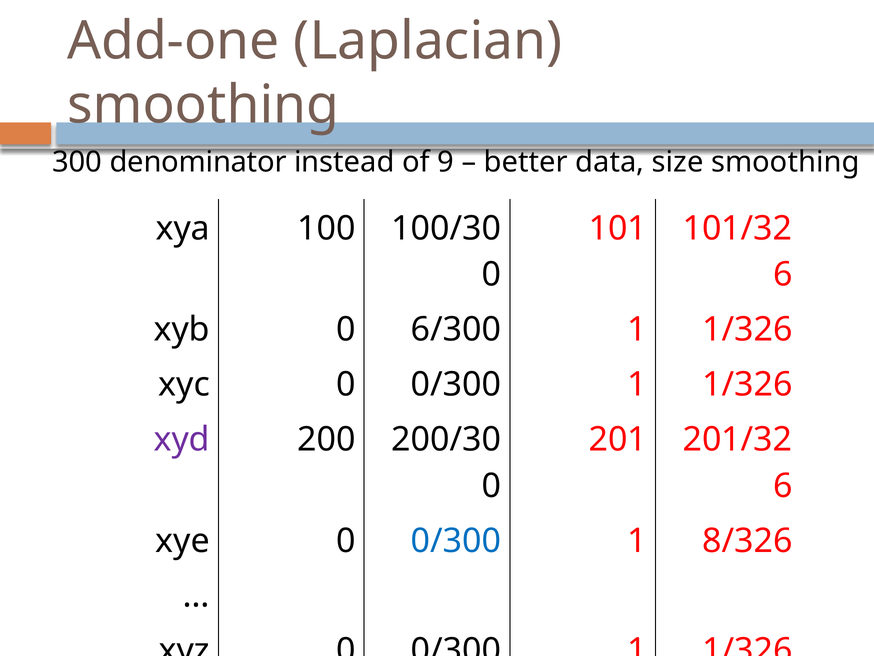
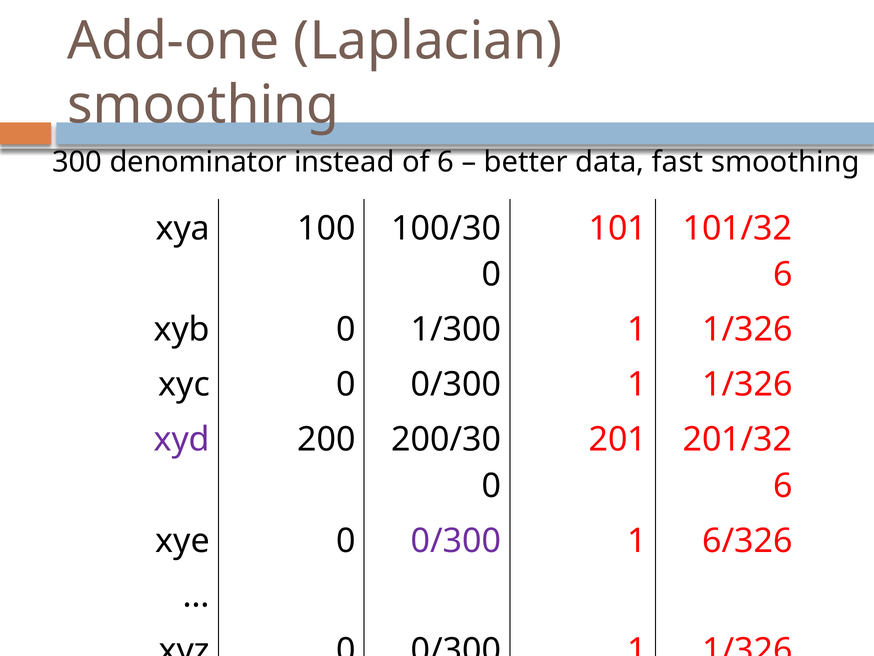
of 9: 9 -> 6
size: size -> fast
6/300: 6/300 -> 1/300
0/300 at (456, 540) colour: blue -> purple
8/326: 8/326 -> 6/326
